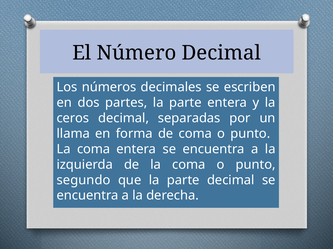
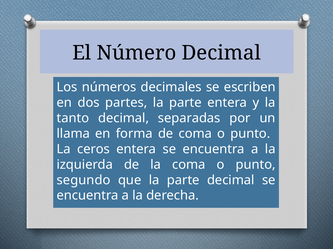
ceros: ceros -> tanto
coma at (94, 150): coma -> ceros
